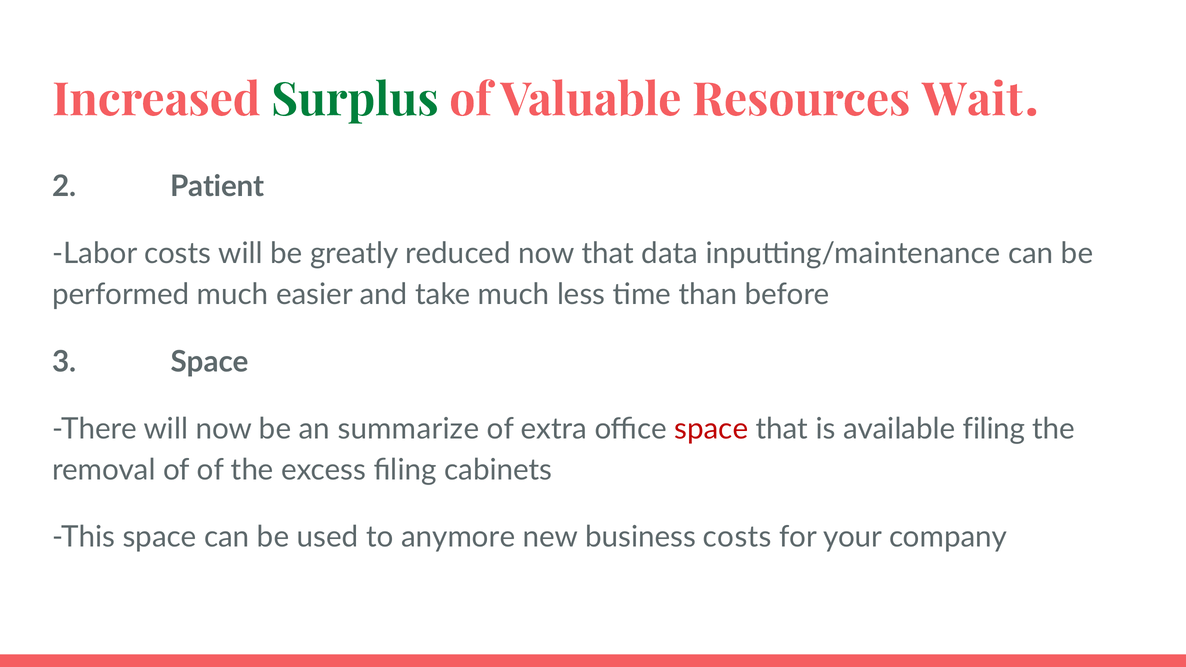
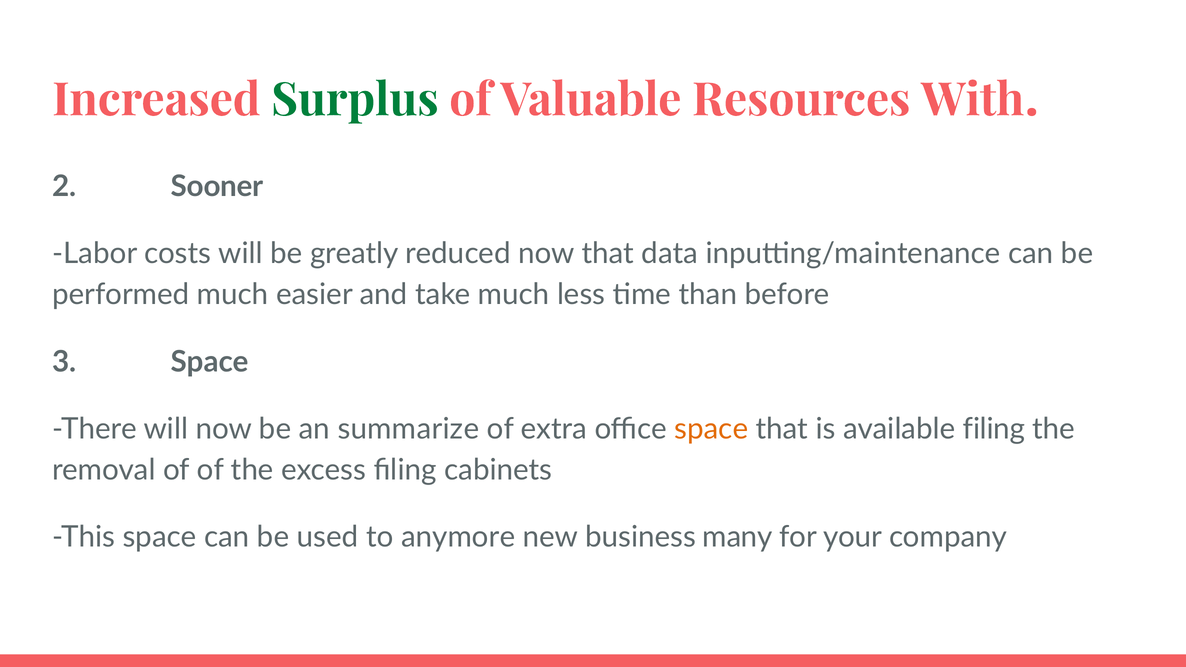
Wait: Wait -> With
Patient: Patient -> Sooner
space at (711, 429) colour: red -> orange
business costs: costs -> many
